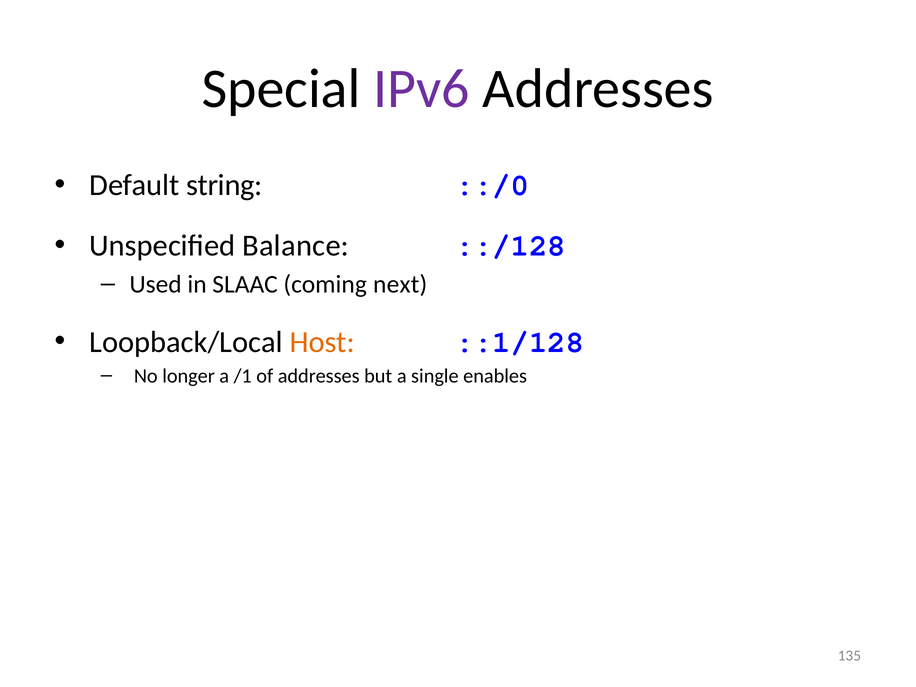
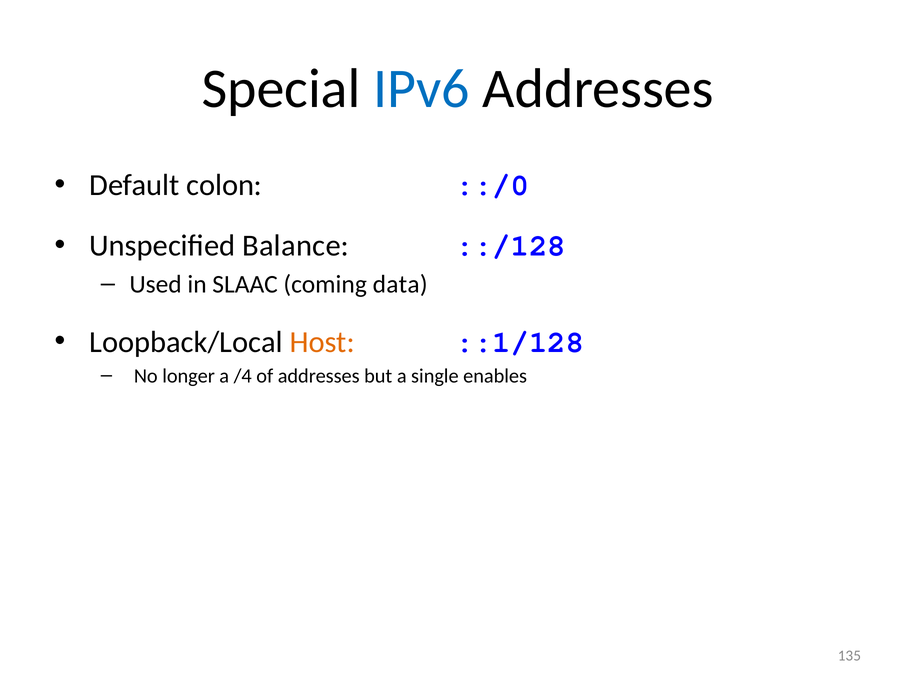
IPv6 colour: purple -> blue
string: string -> colon
next: next -> data
/1: /1 -> /4
